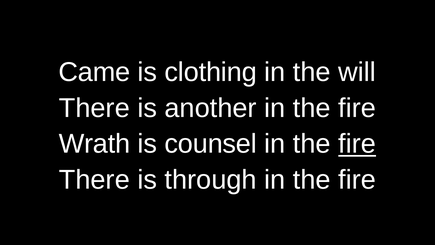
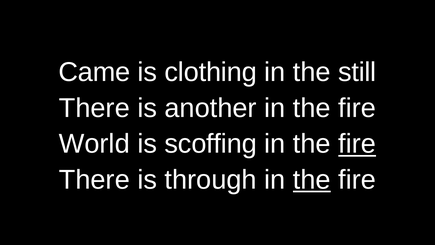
will: will -> still
Wrath: Wrath -> World
counsel: counsel -> scoffing
the at (312, 180) underline: none -> present
